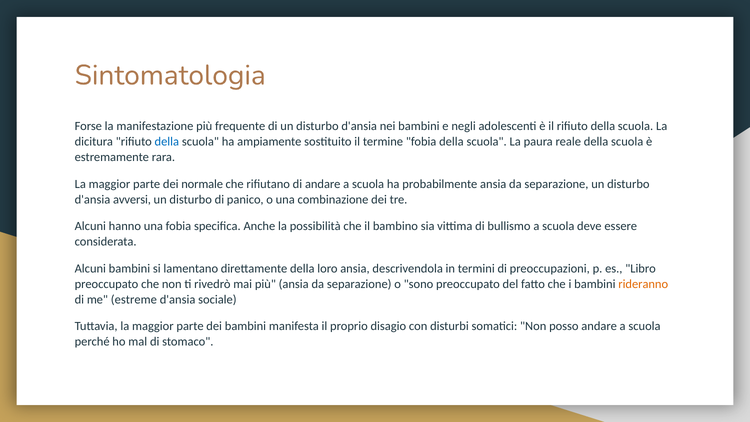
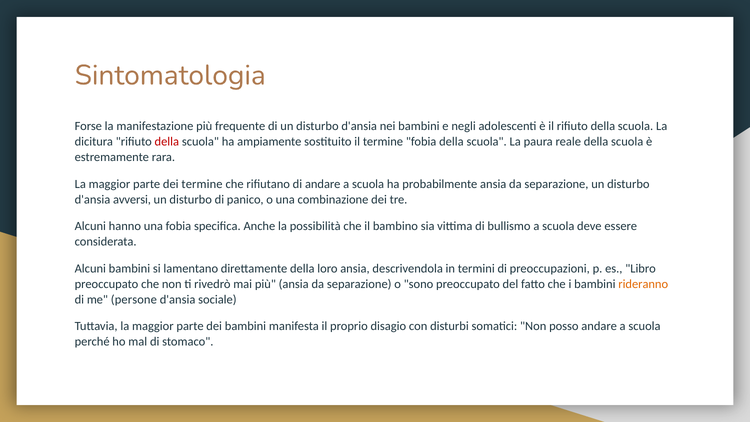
della at (167, 142) colour: blue -> red
dei normale: normale -> termine
estreme: estreme -> persone
